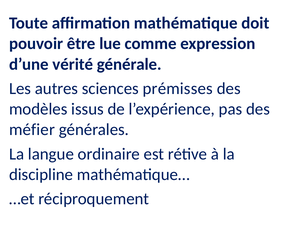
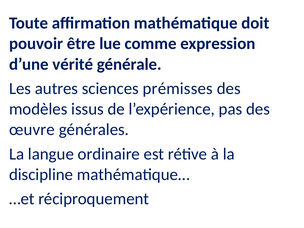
méfier: méfier -> œuvre
